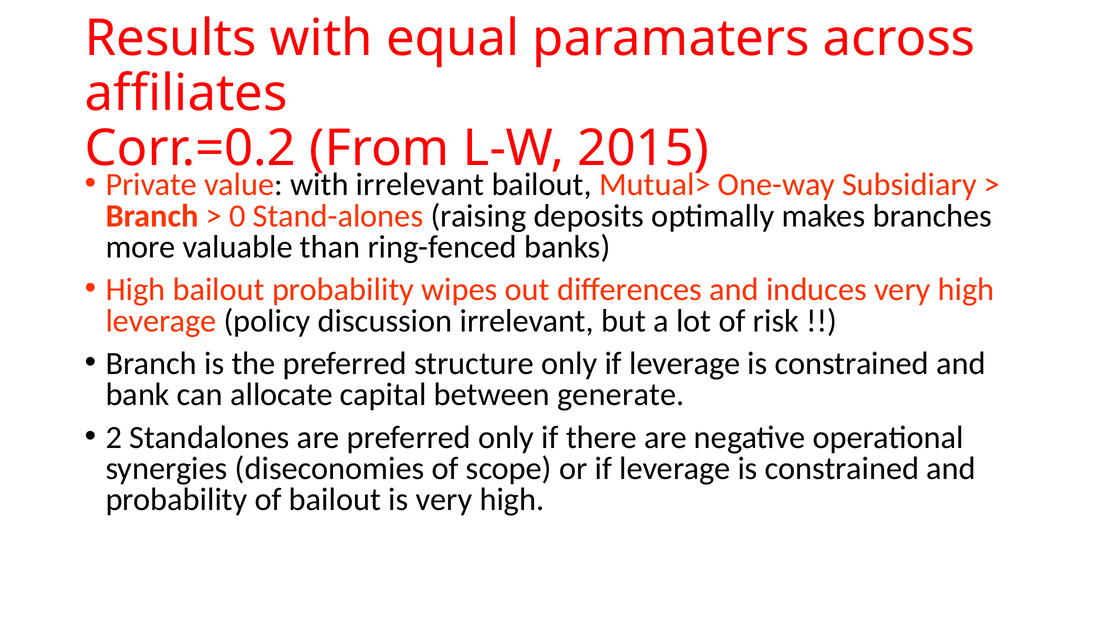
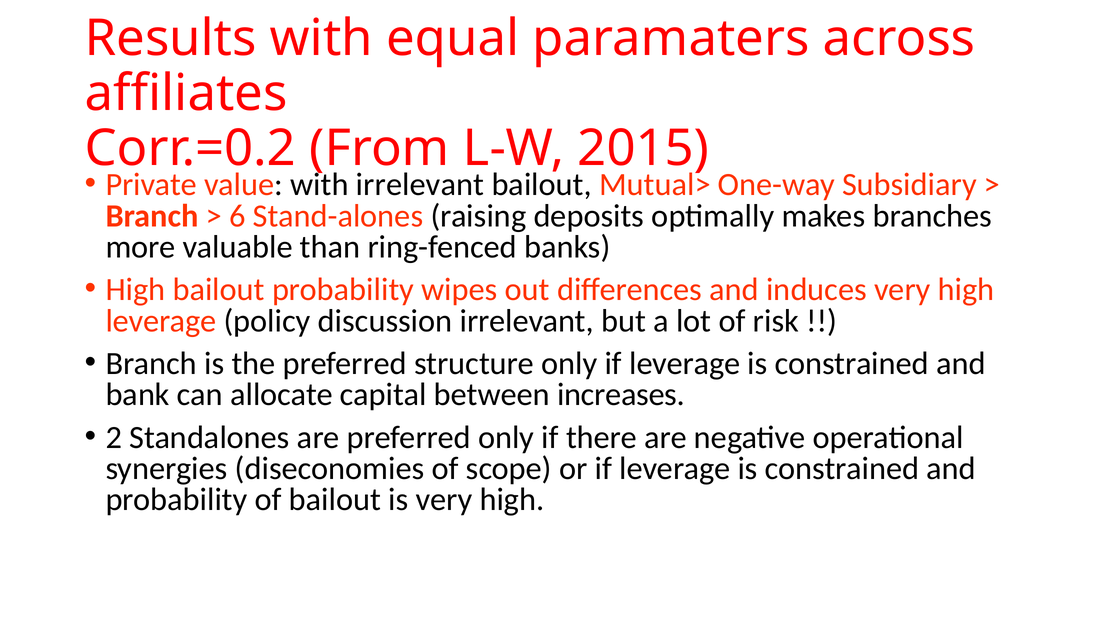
0: 0 -> 6
generate: generate -> increases
